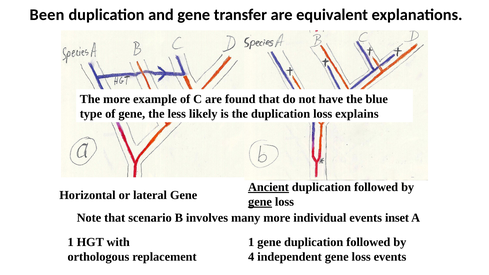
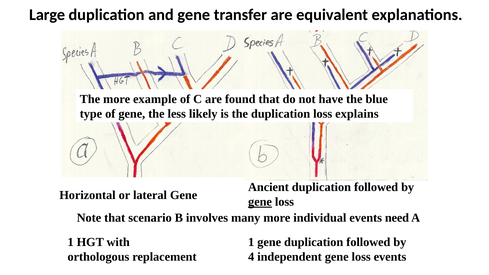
Been: Been -> Large
Ancient underline: present -> none
inset: inset -> need
